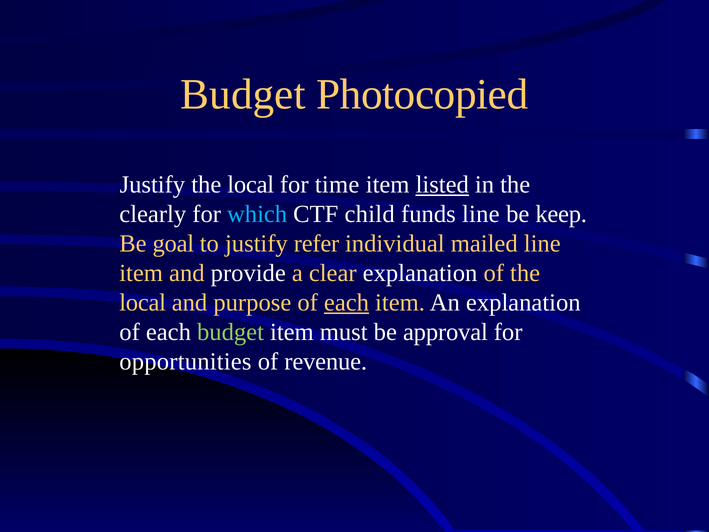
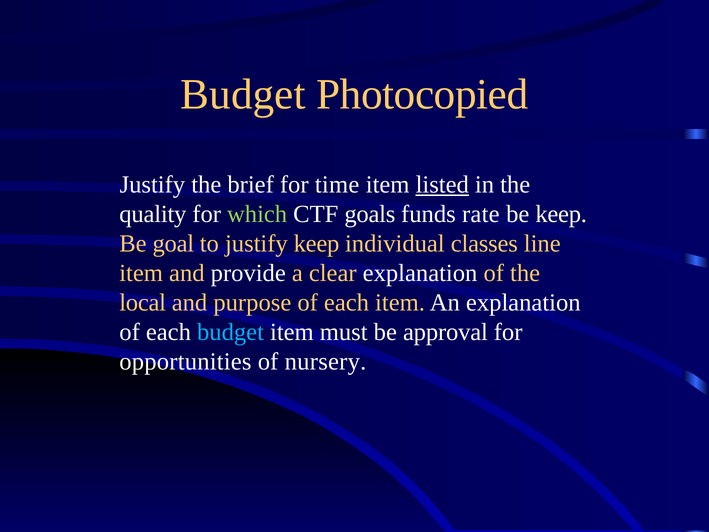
Justify the local: local -> brief
clearly: clearly -> quality
which colour: light blue -> light green
child: child -> goals
funds line: line -> rate
justify refer: refer -> keep
mailed: mailed -> classes
each at (346, 303) underline: present -> none
budget at (231, 332) colour: light green -> light blue
revenue: revenue -> nursery
